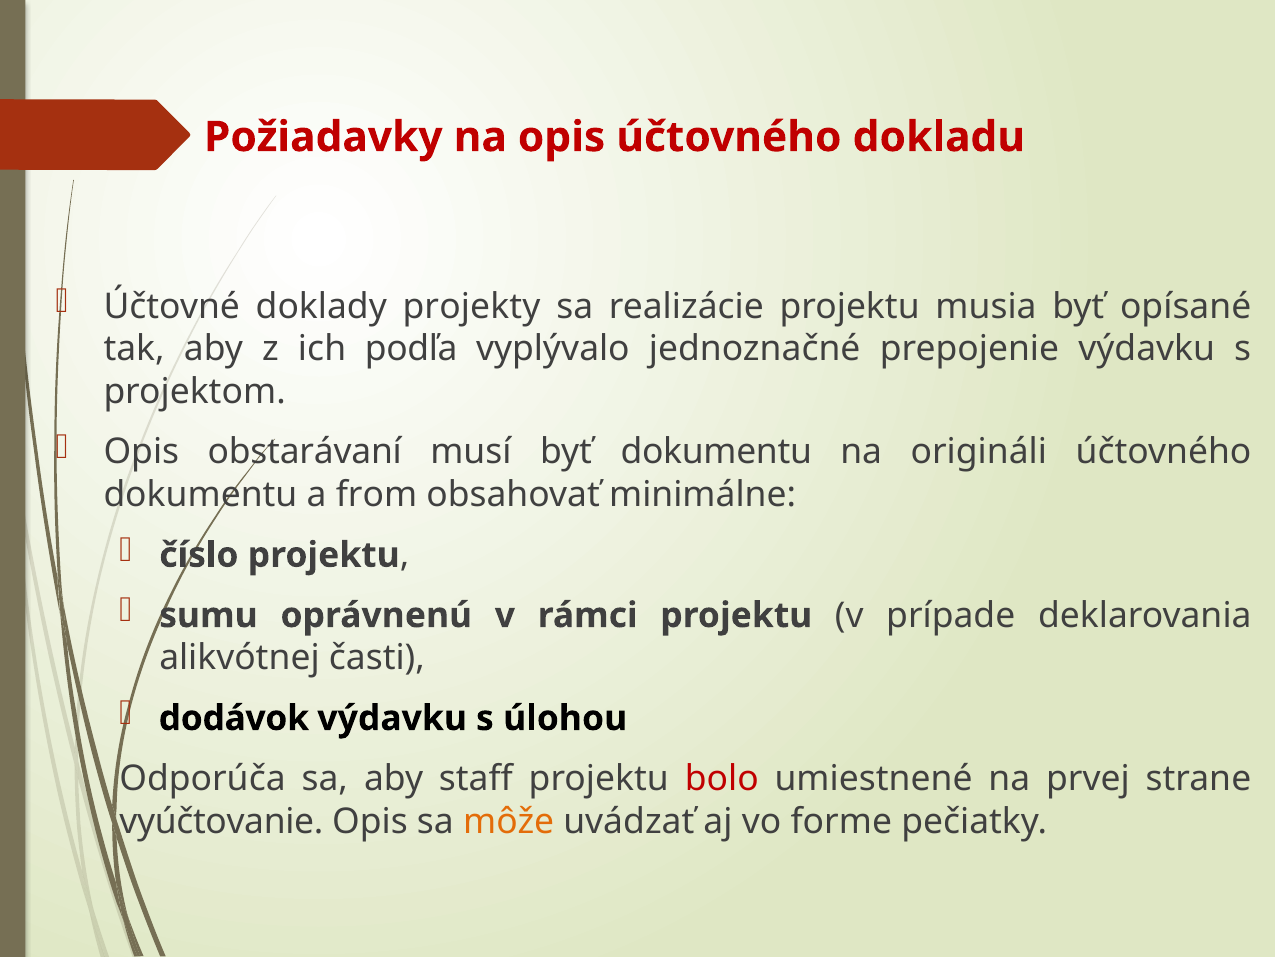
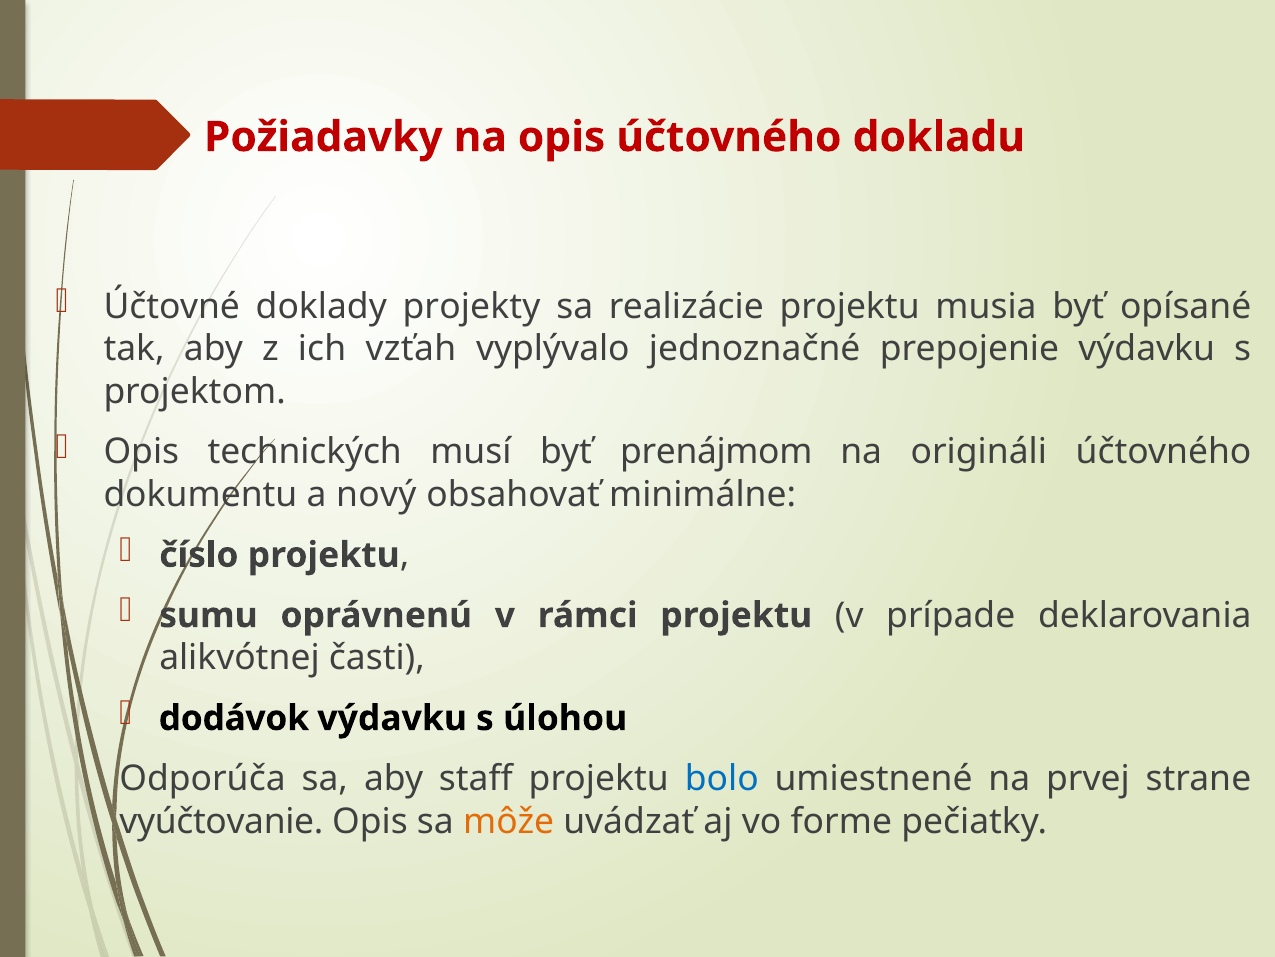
podľa: podľa -> vzťah
obstarávaní: obstarávaní -> technických
byť dokumentu: dokumentu -> prenájmom
from: from -> nový
bolo colour: red -> blue
